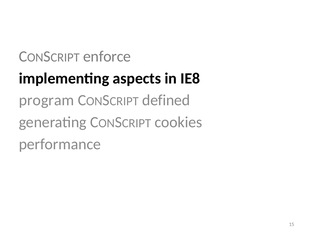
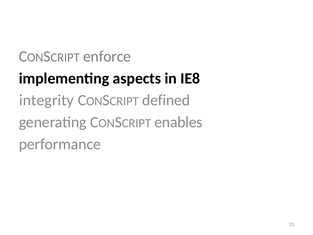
program: program -> integrity
cookies: cookies -> enables
